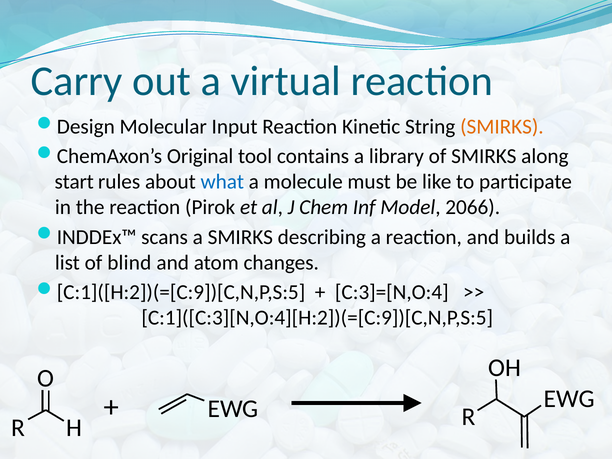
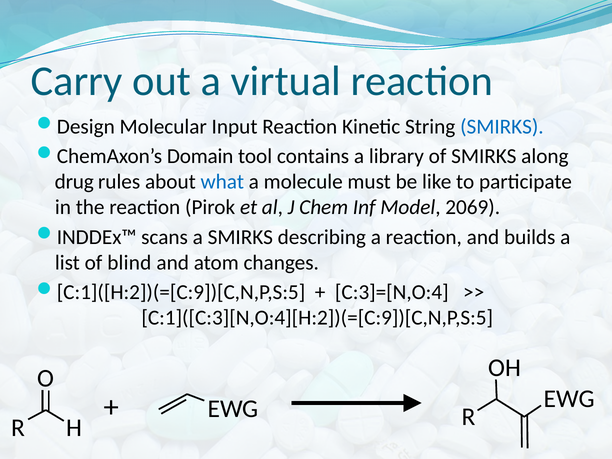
SMIRKS at (502, 127) colour: orange -> blue
Original: Original -> Domain
start: start -> drug
2066: 2066 -> 2069
